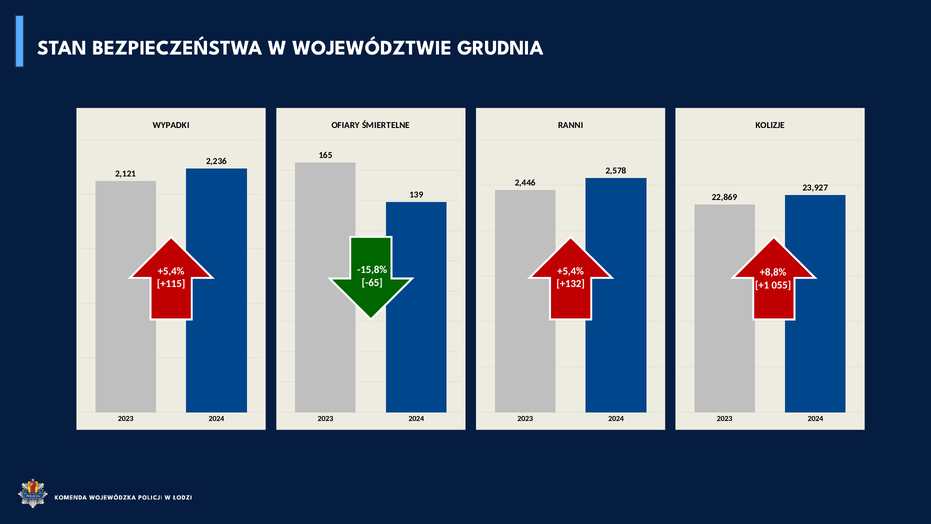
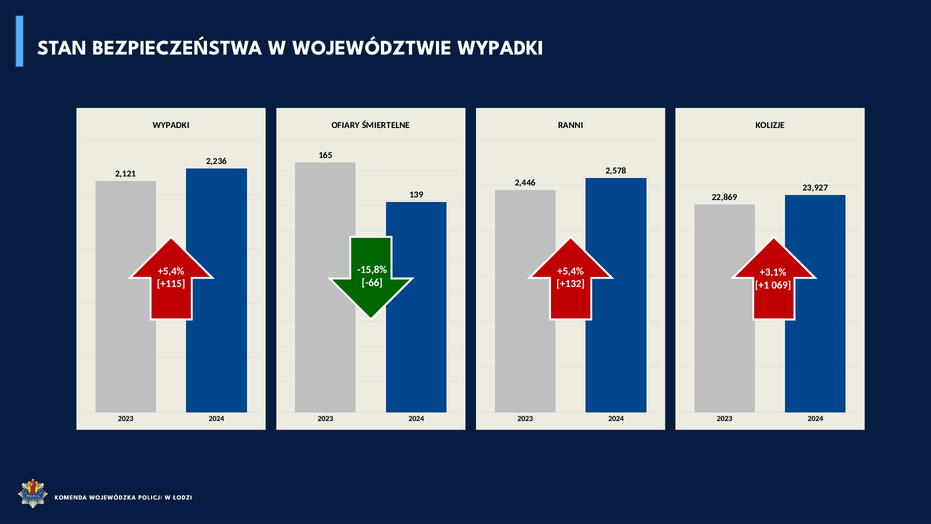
WOJEWÓDZTWIE GRUDNIA: GRUDNIA -> WYPADKI
+8,8%: +8,8% -> +3,1%
-65: -65 -> -66
055: 055 -> 069
